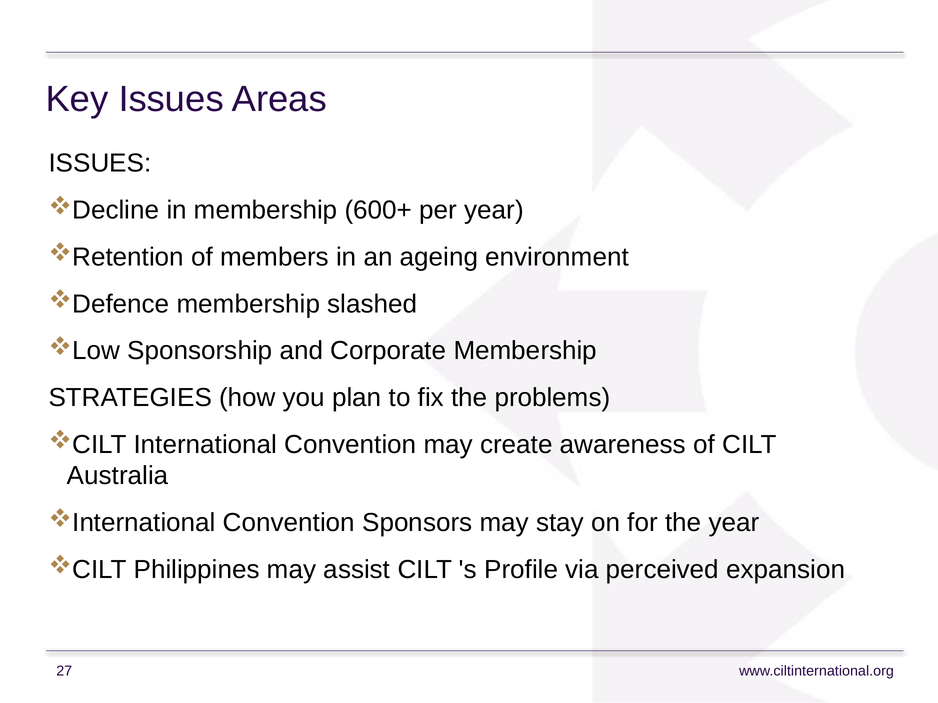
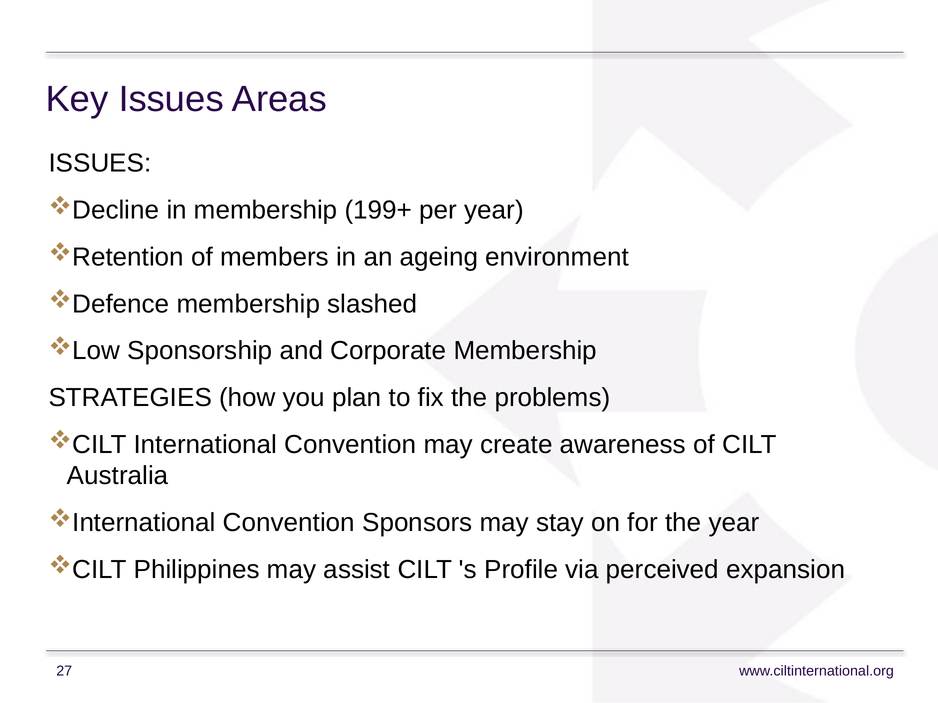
600+: 600+ -> 199+
